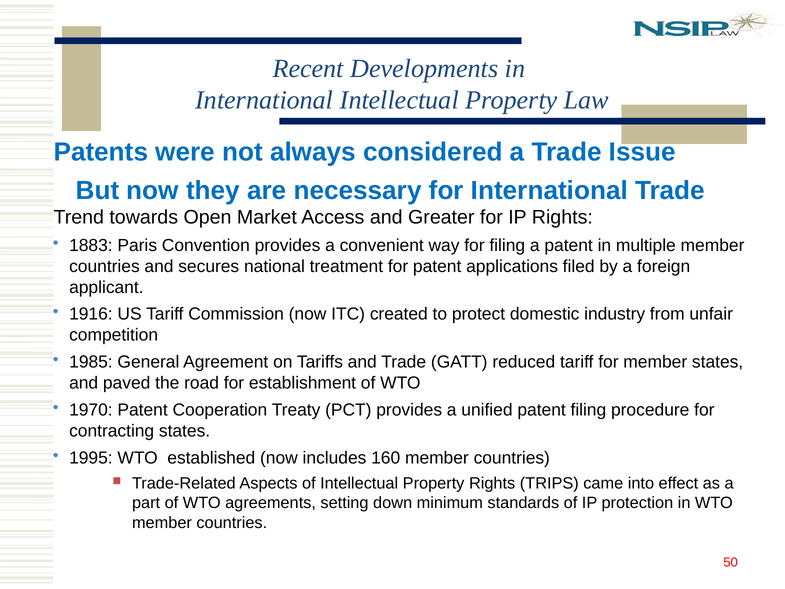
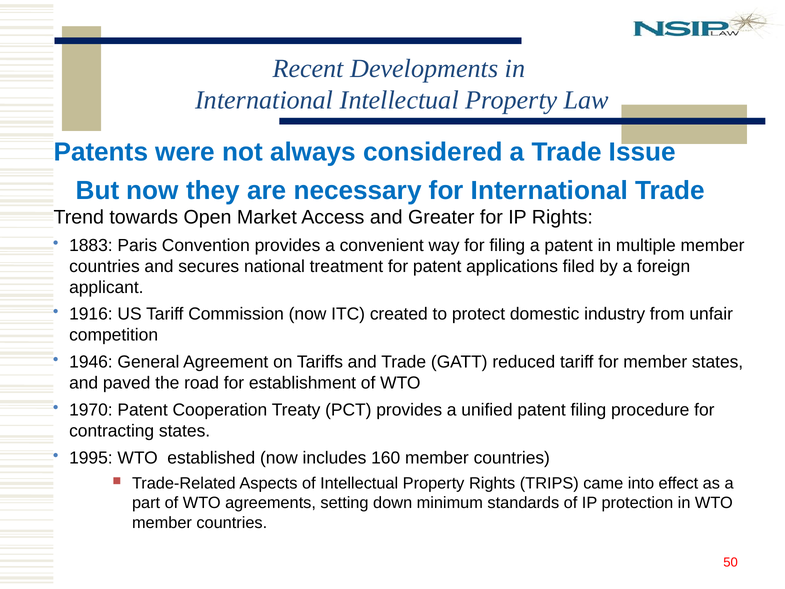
1985: 1985 -> 1946
